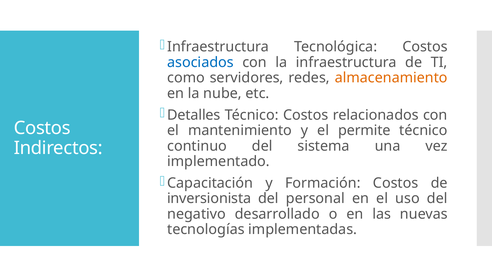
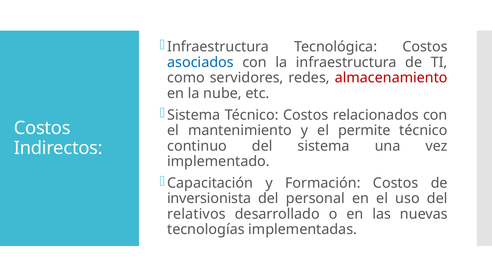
almacenamiento colour: orange -> red
Detalles at (194, 115): Detalles -> Sistema
negativo: negativo -> relativos
